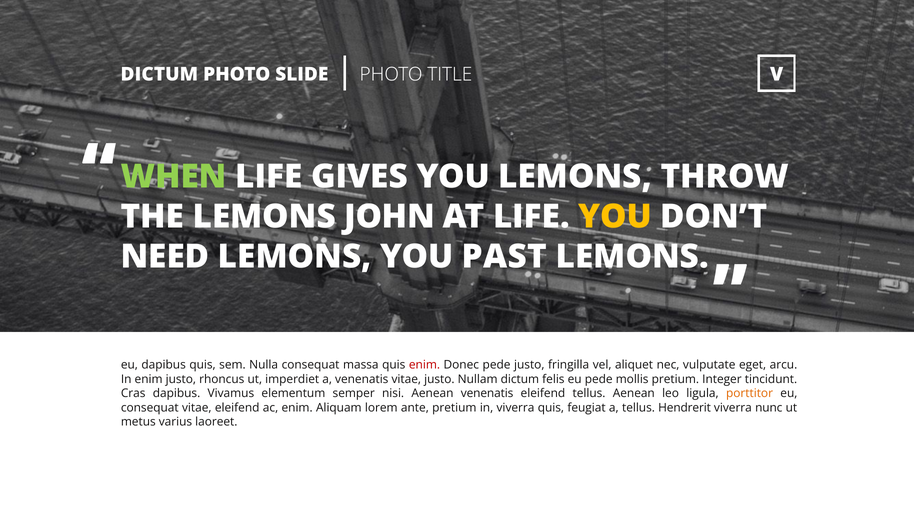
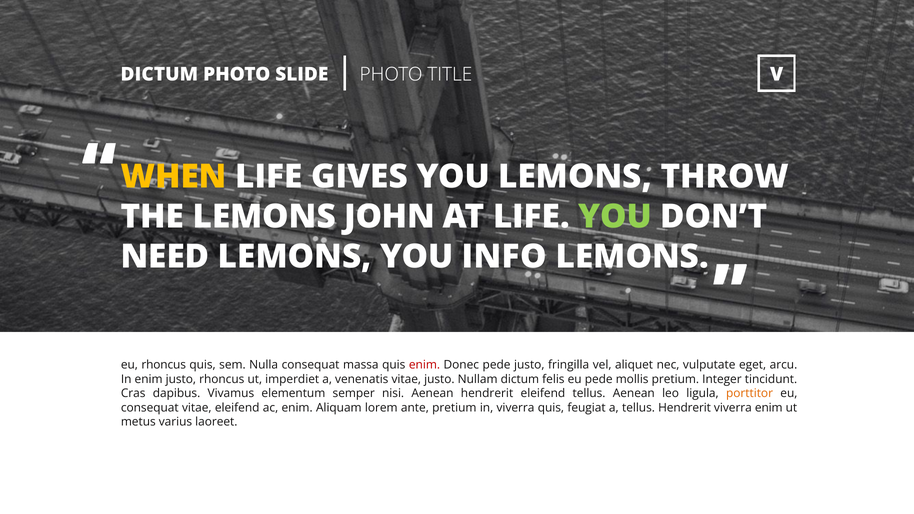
WHEN colour: light green -> yellow
YOU at (615, 217) colour: yellow -> light green
PAST: PAST -> INFO
eu dapibus: dapibus -> rhoncus
Aenean venenatis: venenatis -> hendrerit
viverra nunc: nunc -> enim
